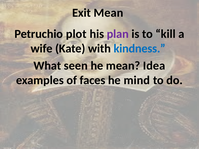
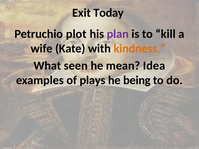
Exit Mean: Mean -> Today
kindness colour: blue -> orange
faces: faces -> plays
mind: mind -> being
